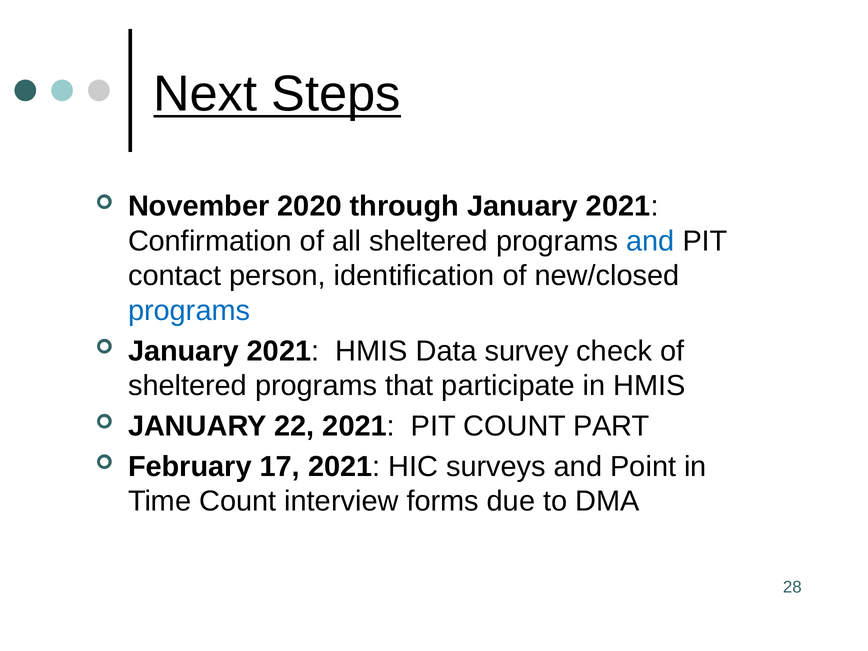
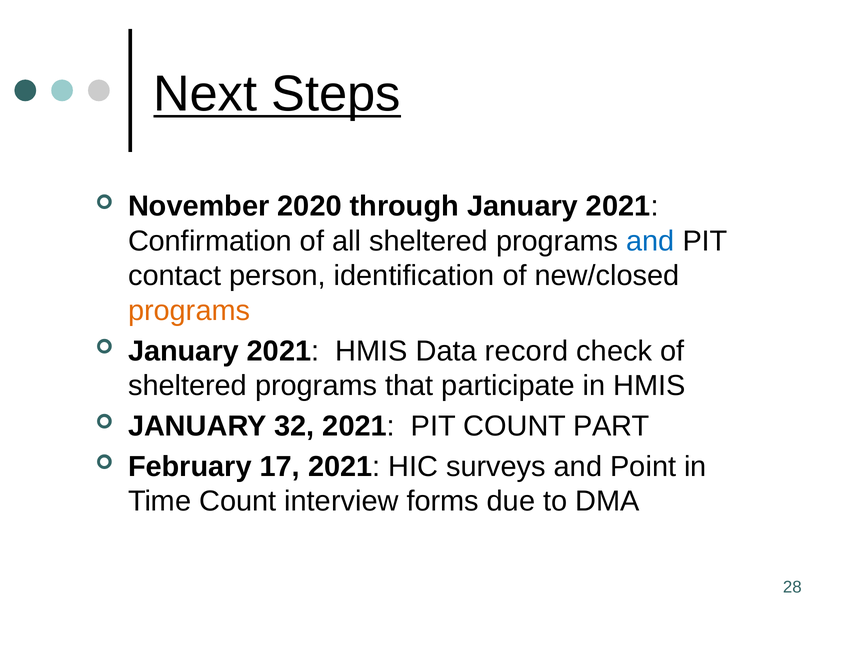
programs at (189, 310) colour: blue -> orange
survey: survey -> record
22: 22 -> 32
